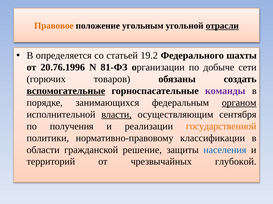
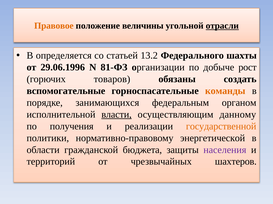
угольным: угольным -> величины
19.2: 19.2 -> 13.2
20.76.1996: 20.76.1996 -> 29.06.1996
сети: сети -> рост
вспомогательные underline: present -> none
команды colour: purple -> orange
органом underline: present -> none
сентября: сентября -> данному
классификации: классификации -> энергетической
решение: решение -> бюджета
населения colour: blue -> purple
глубокой: глубокой -> шахтеров
